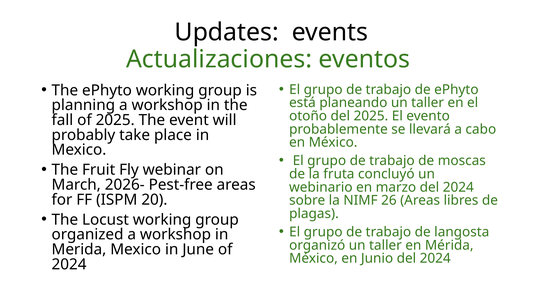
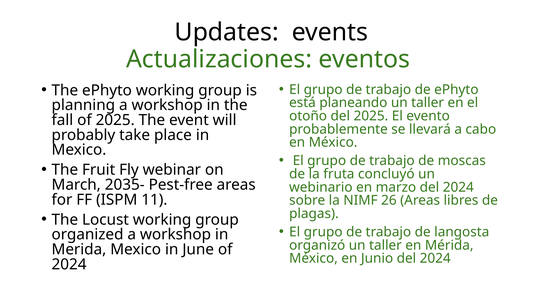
2026-: 2026- -> 2035-
20: 20 -> 11
